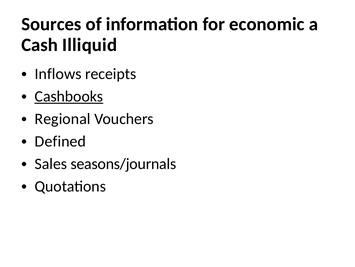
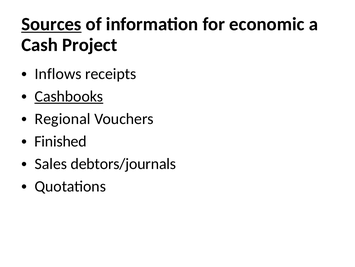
Sources underline: none -> present
Illiquid: Illiquid -> Project
Defined: Defined -> Finished
seasons/journals: seasons/journals -> debtors/journals
